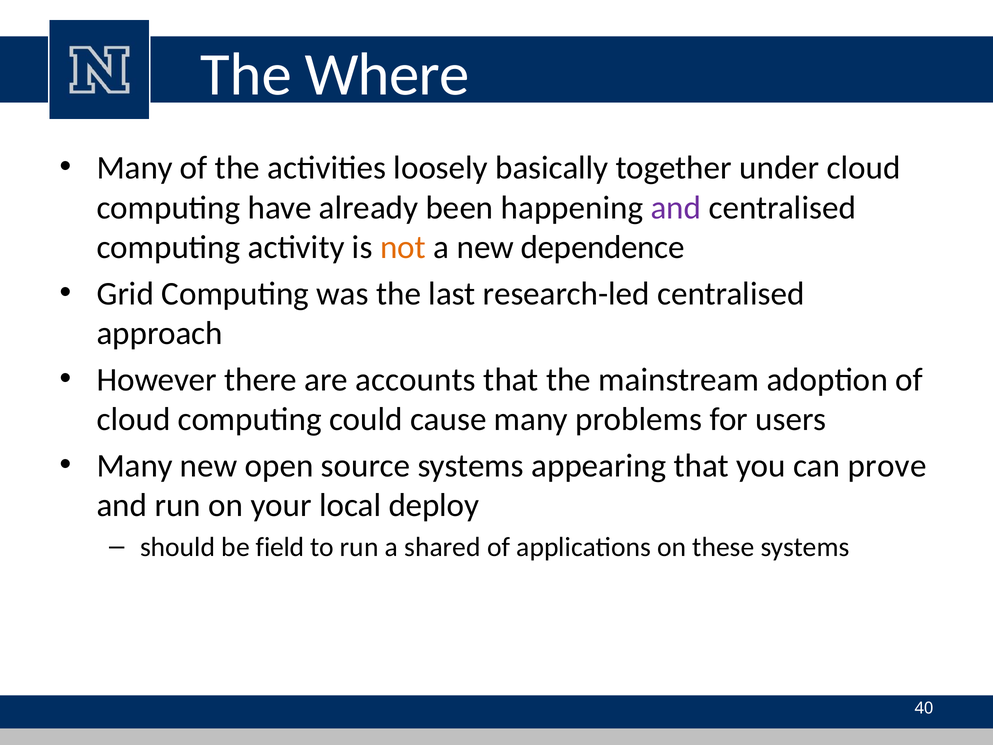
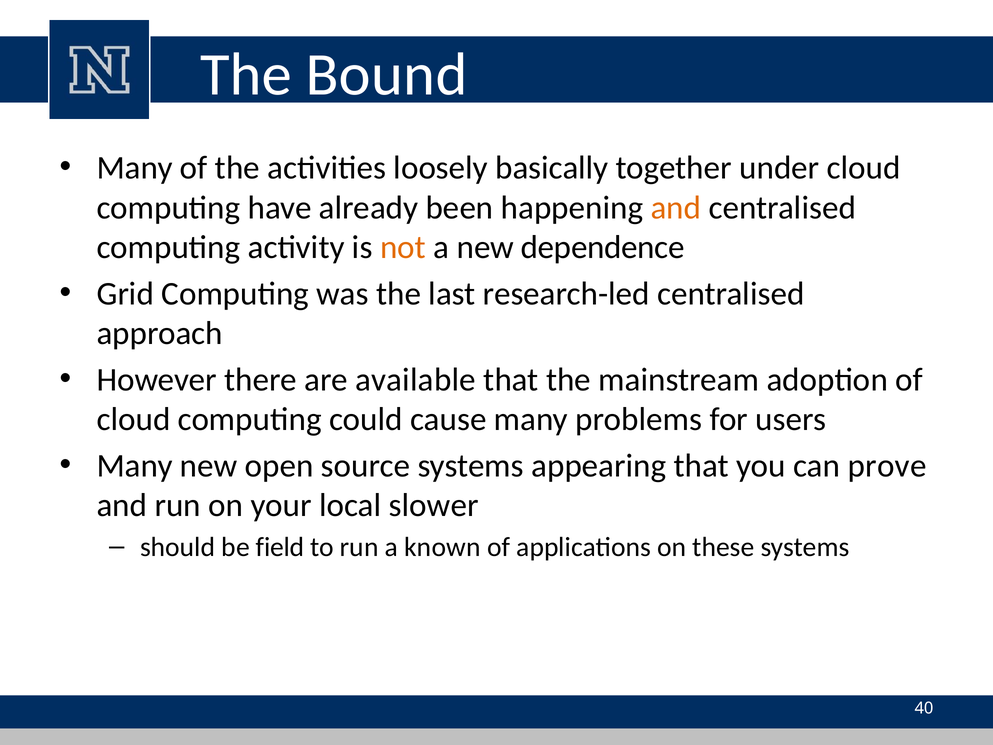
Where: Where -> Bound
and at (676, 208) colour: purple -> orange
accounts: accounts -> available
deploy: deploy -> slower
shared: shared -> known
